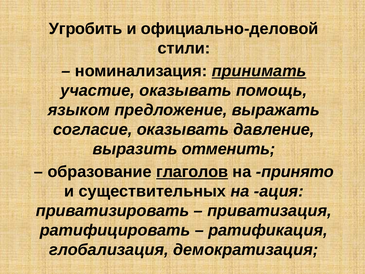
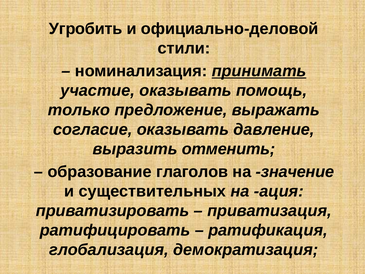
языком: языком -> только
глаголов underline: present -> none
принято: принято -> значение
